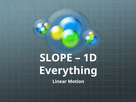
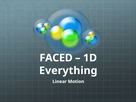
SLOPE: SLOPE -> FACED
